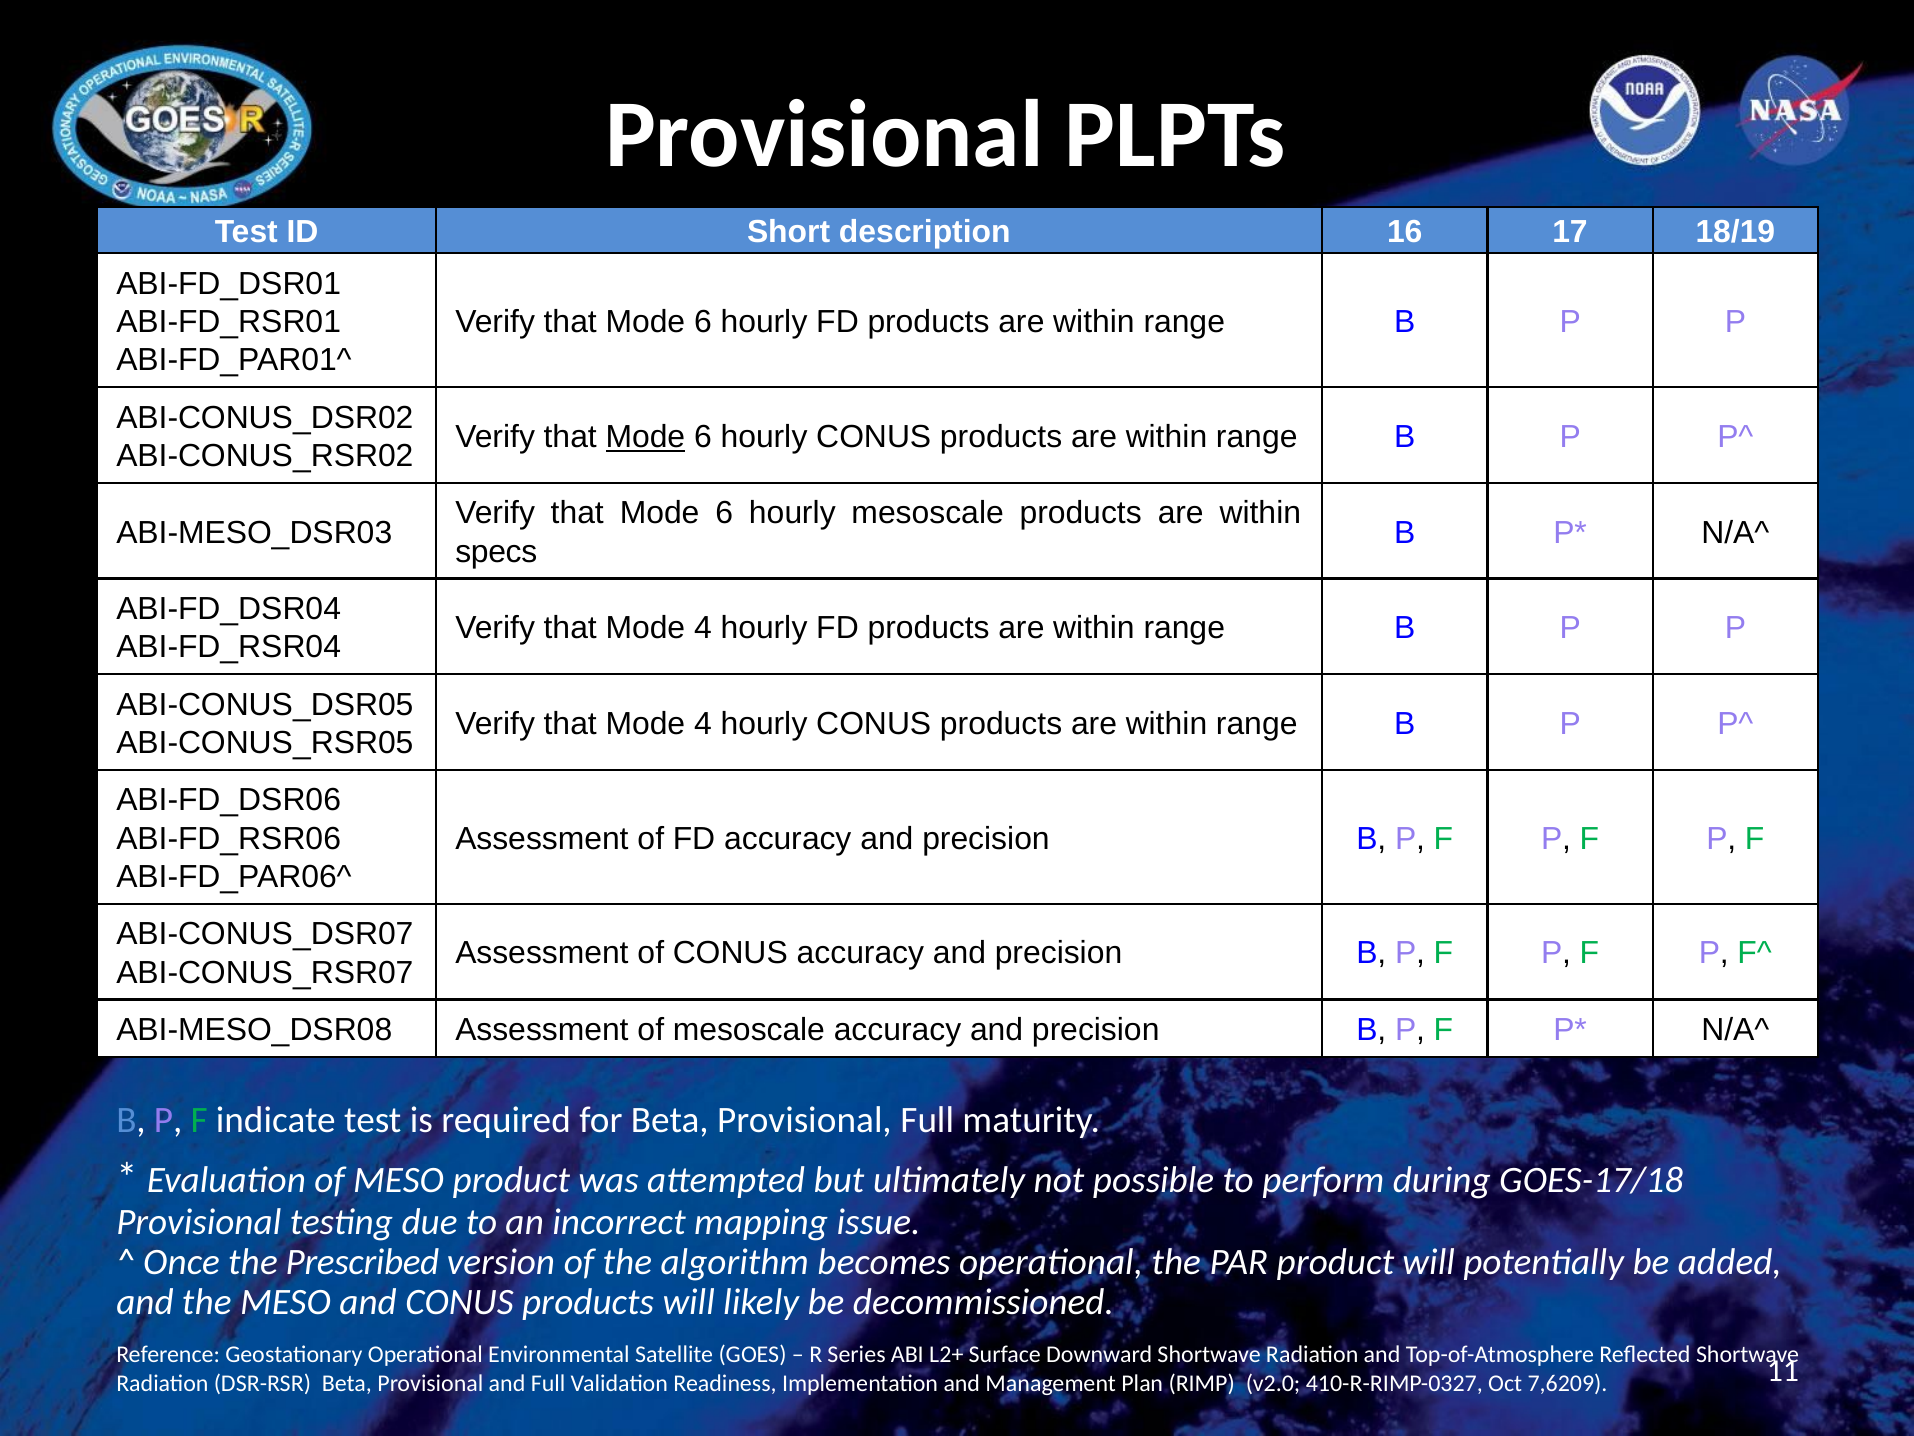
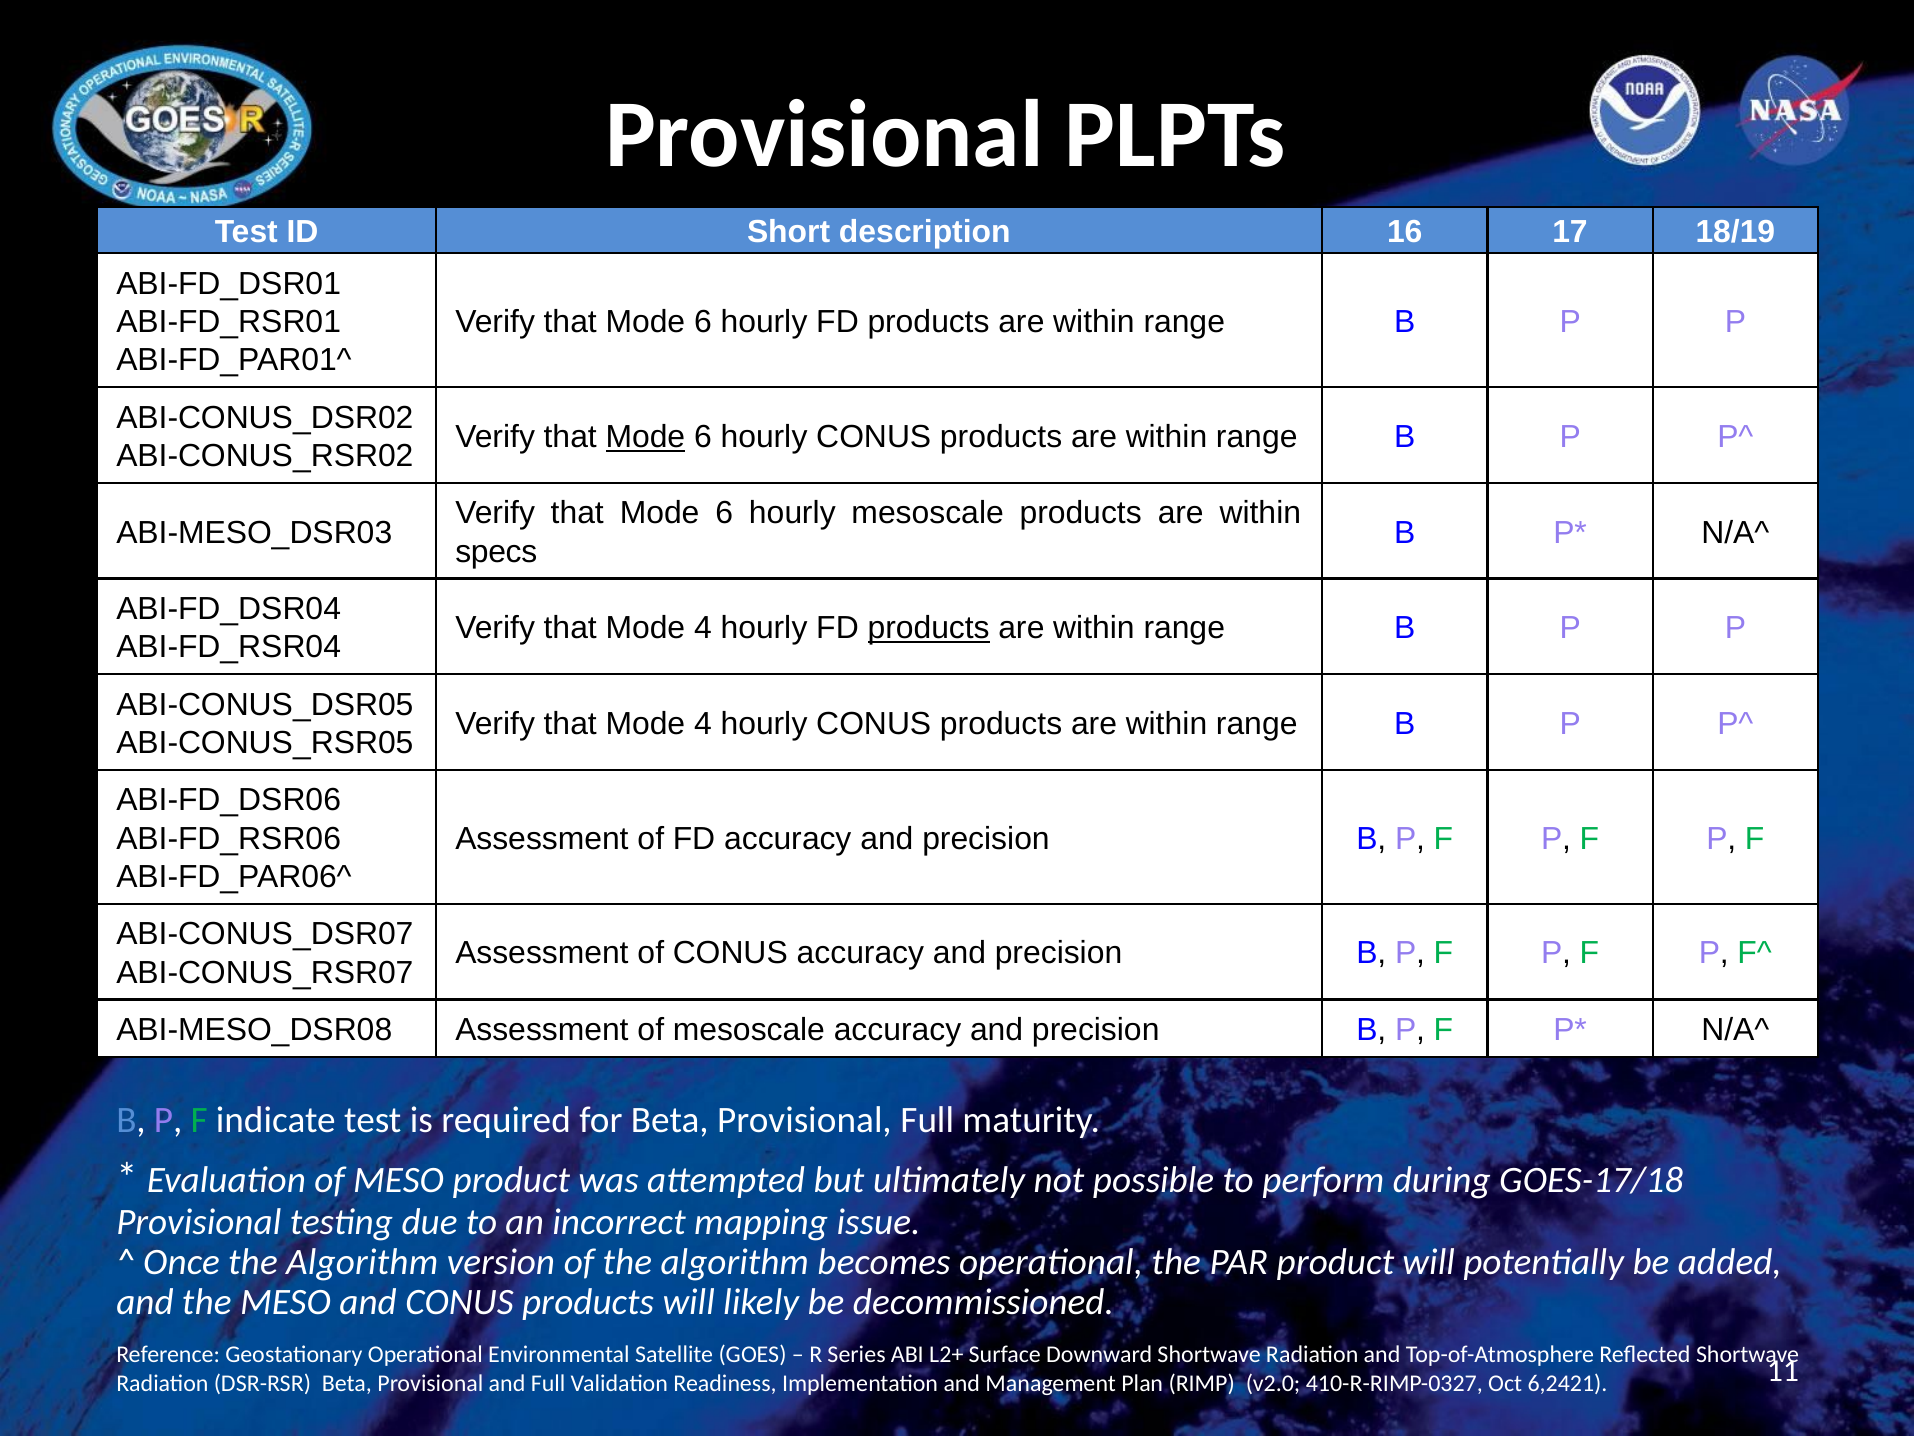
products at (929, 628) underline: none -> present
Once the Prescribed: Prescribed -> Algorithm
7,6209: 7,6209 -> 6,2421
